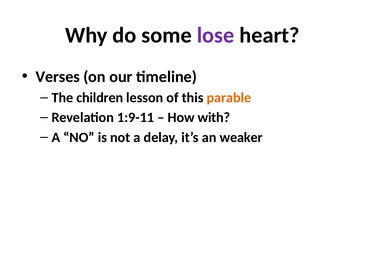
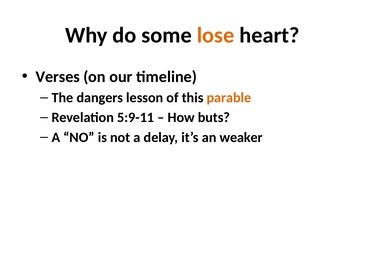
lose colour: purple -> orange
children: children -> dangers
1:9-11: 1:9-11 -> 5:9-11
with: with -> buts
